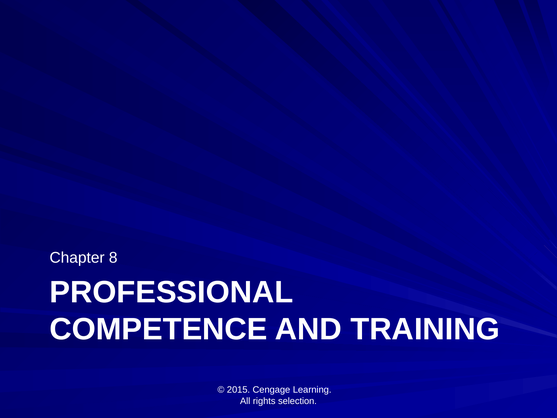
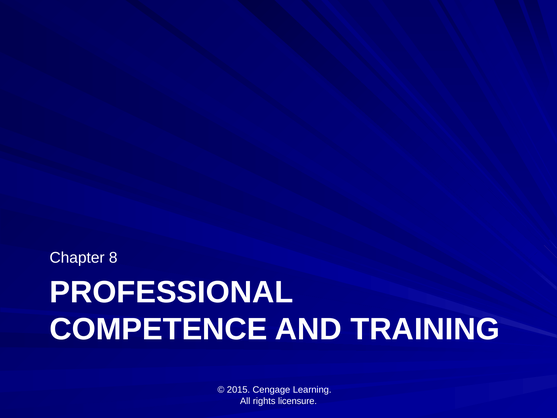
selection: selection -> licensure
